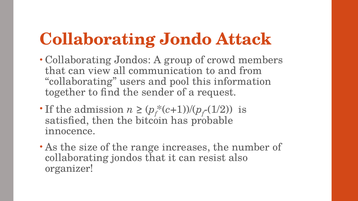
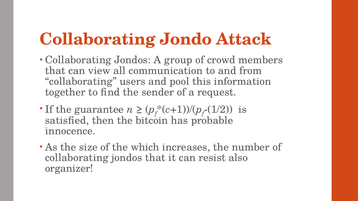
admission: admission -> guarantee
range: range -> which
